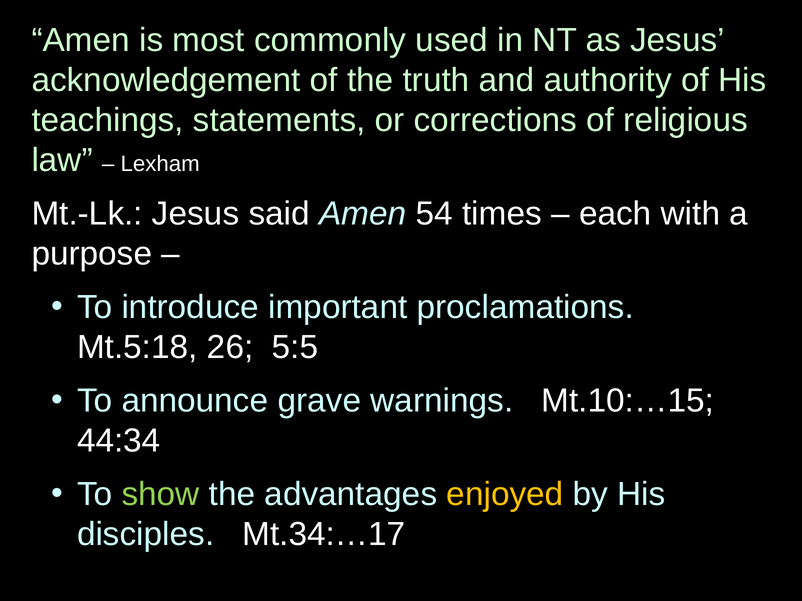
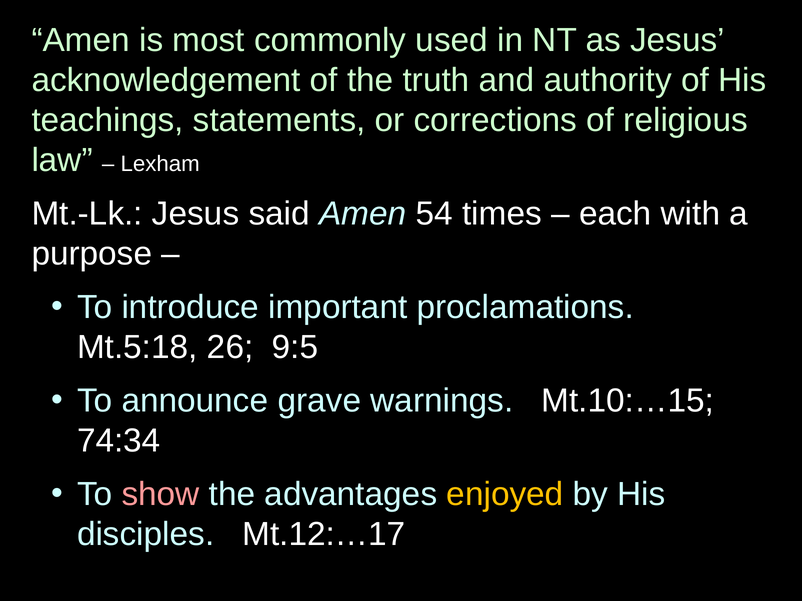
5:5: 5:5 -> 9:5
44:34: 44:34 -> 74:34
show colour: light green -> pink
Mt.34:…17: Mt.34:…17 -> Mt.12:…17
